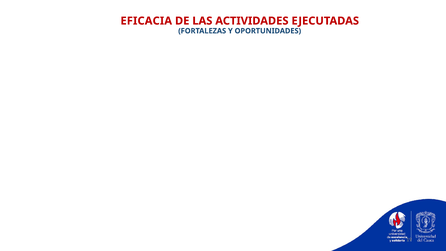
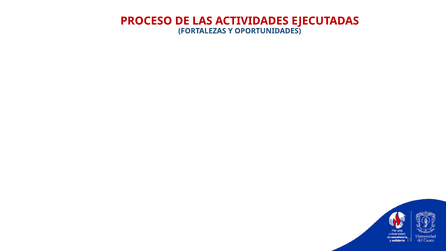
EFICACIA: EFICACIA -> PROCESO
